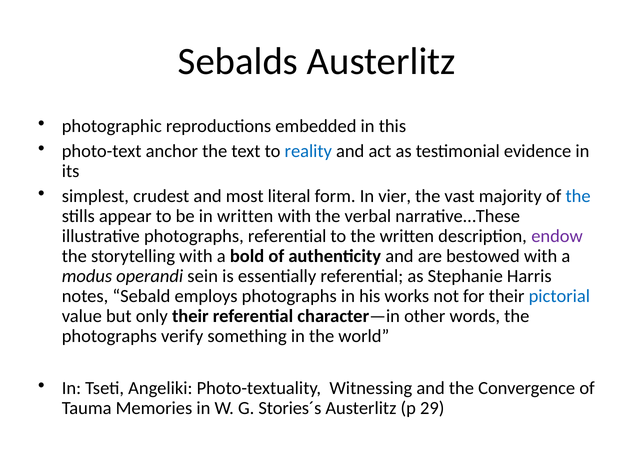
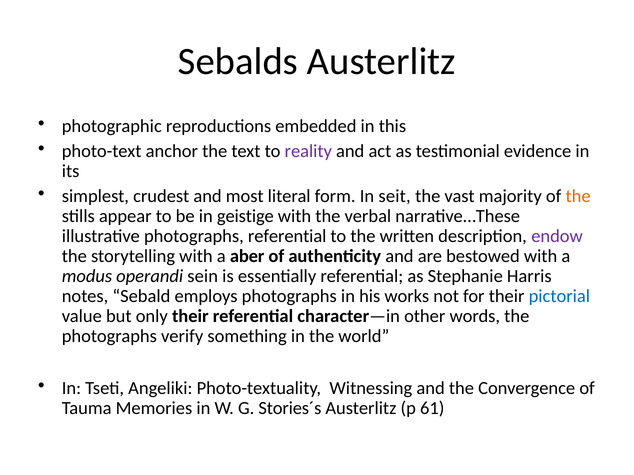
reality colour: blue -> purple
vier: vier -> seit
the at (578, 197) colour: blue -> orange
in written: written -> geistige
bold: bold -> aber
29: 29 -> 61
